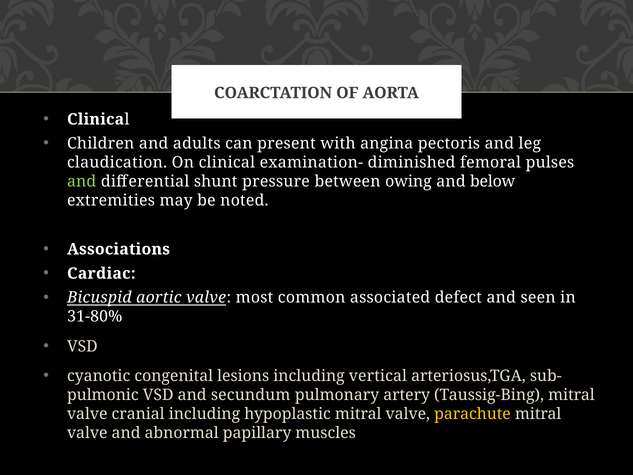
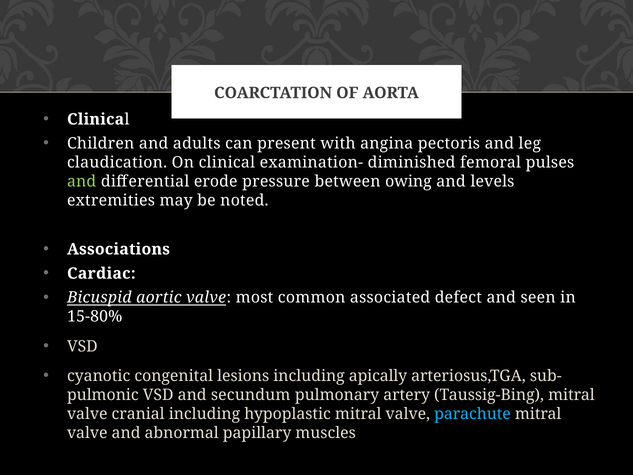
shunt: shunt -> erode
below: below -> levels
31-80%: 31-80% -> 15-80%
vertical: vertical -> apically
parachute colour: yellow -> light blue
